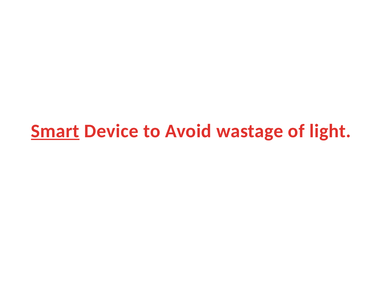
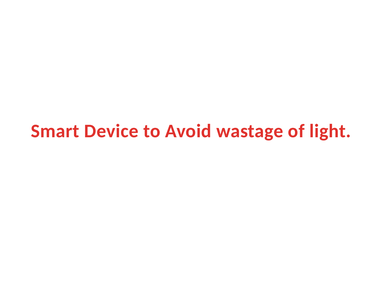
Smart underline: present -> none
